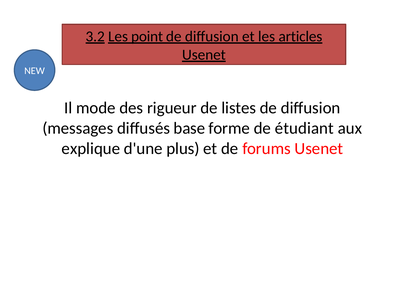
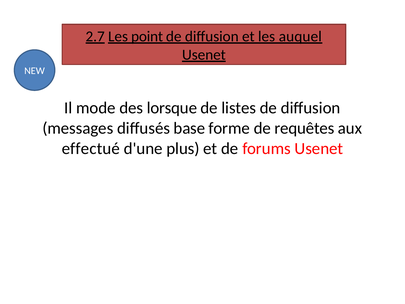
3.2: 3.2 -> 2.7
articles: articles -> auquel
rigueur: rigueur -> lorsque
étudiant: étudiant -> requêtes
explique: explique -> effectué
